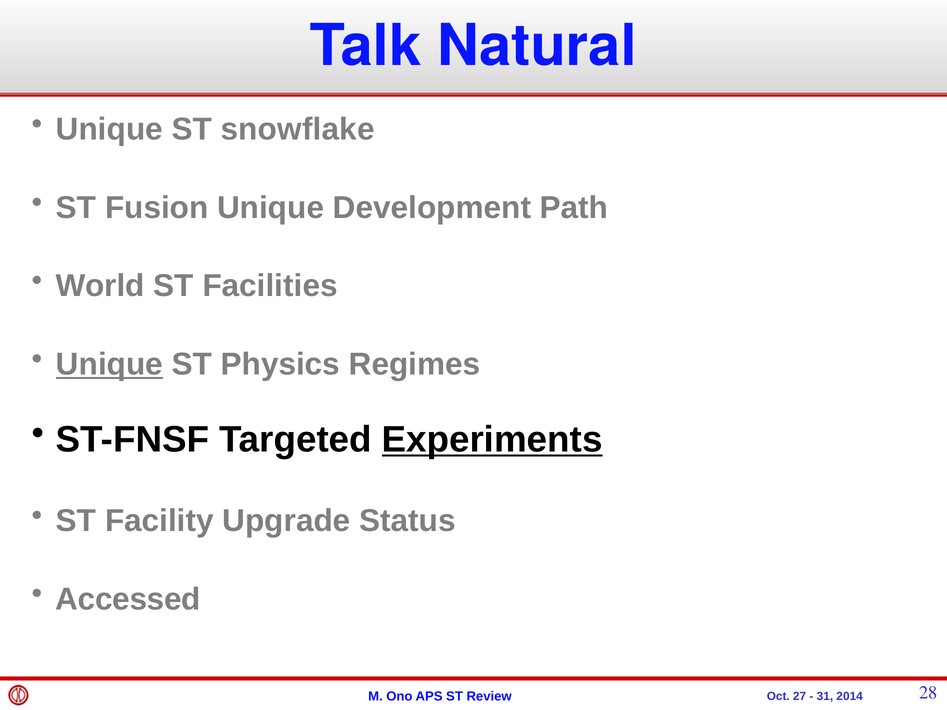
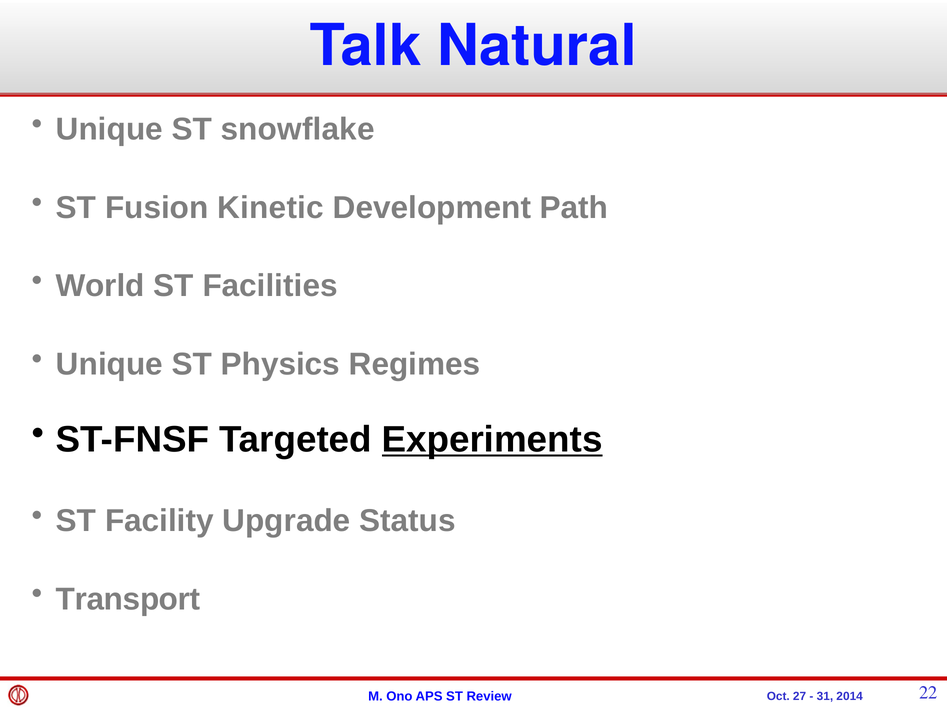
Fusion Unique: Unique -> Kinetic
Unique at (109, 364) underline: present -> none
Accessed: Accessed -> Transport
28: 28 -> 22
